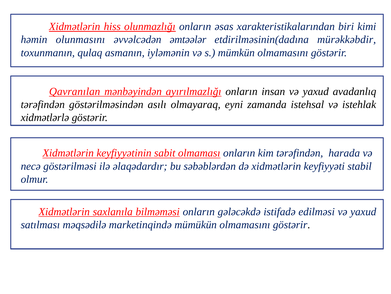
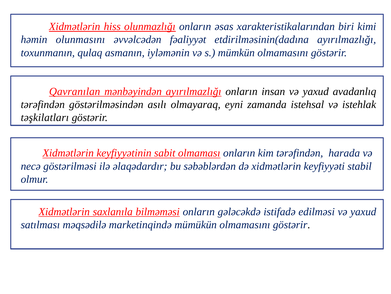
əmtəələr: əmtəələr -> fəaliyyət
etdirilməsinin(dadına mürəkkəbdir: mürəkkəbdir -> ayırılmazlığı
xidmətlərlə: xidmətlərlə -> təşkilatları
